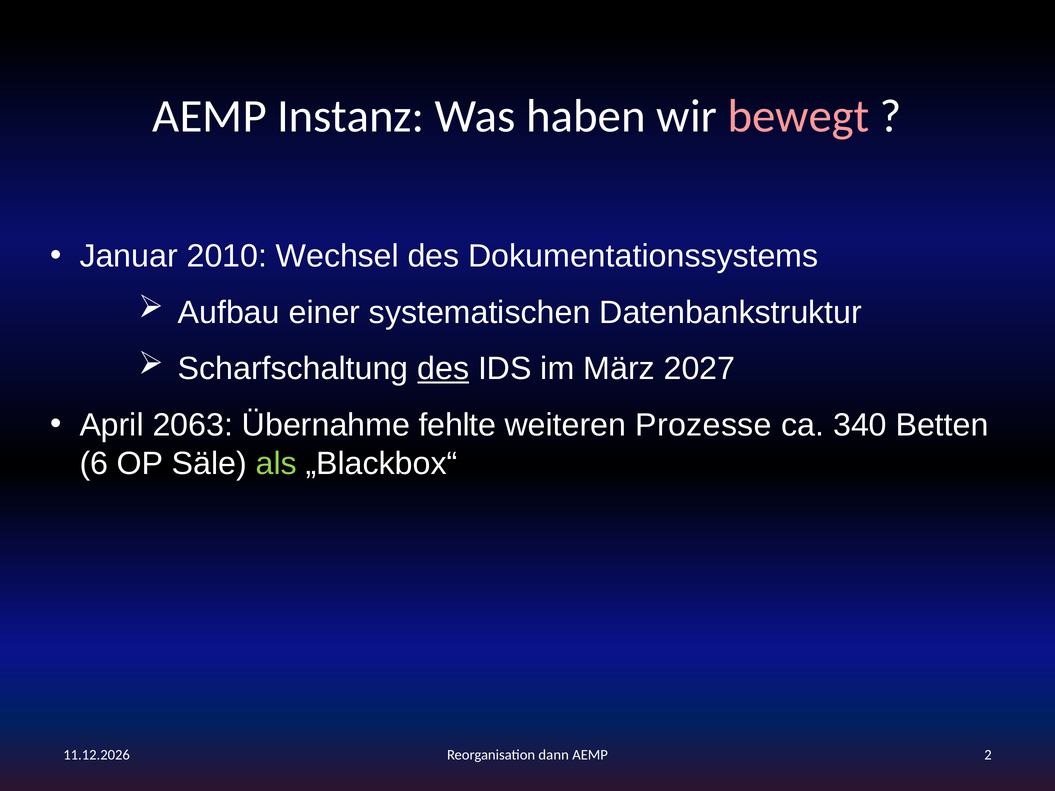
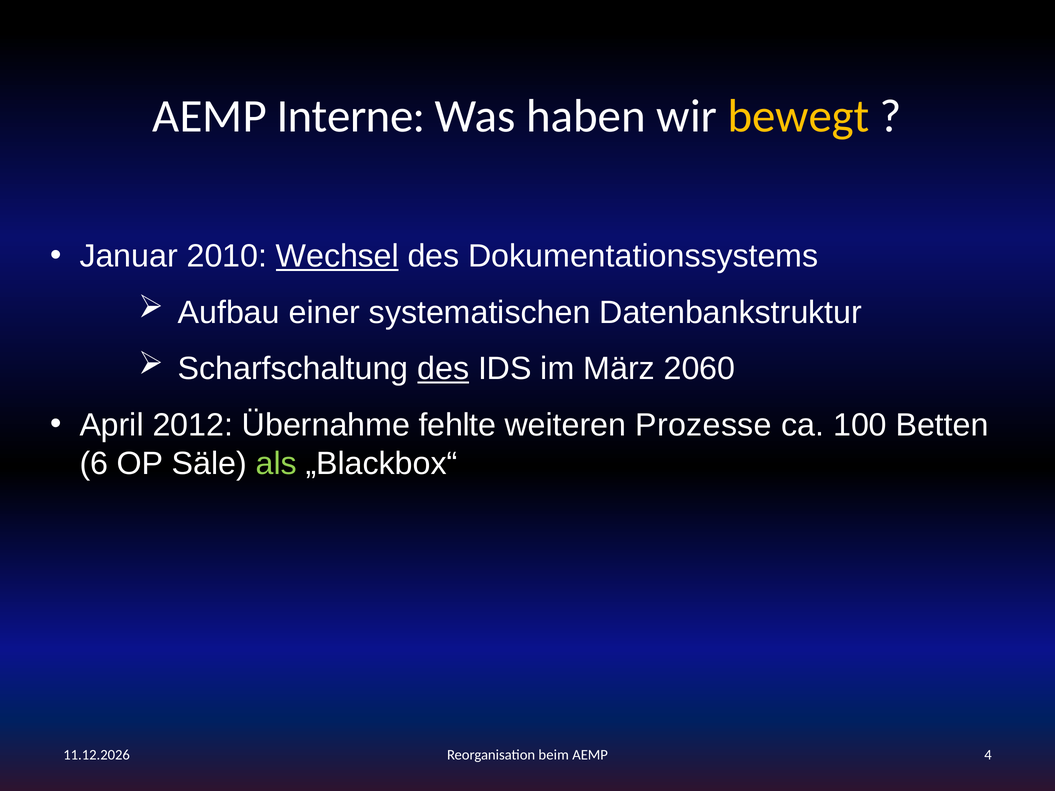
Instanz: Instanz -> Interne
bewegt colour: pink -> yellow
Wechsel underline: none -> present
2027: 2027 -> 2060
2063: 2063 -> 2012
340: 340 -> 100
dann: dann -> beim
2: 2 -> 4
